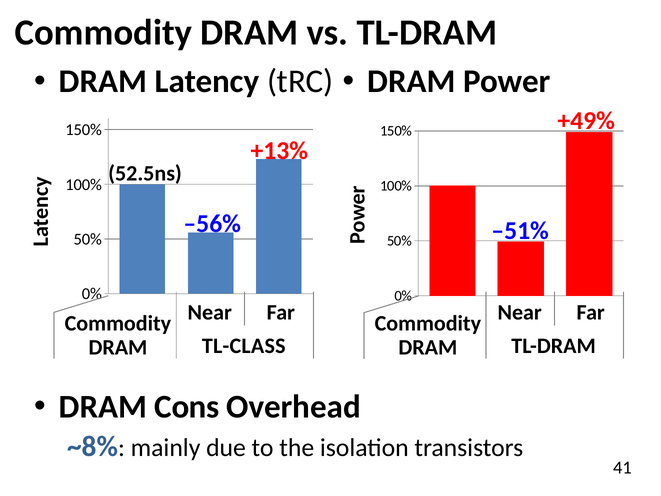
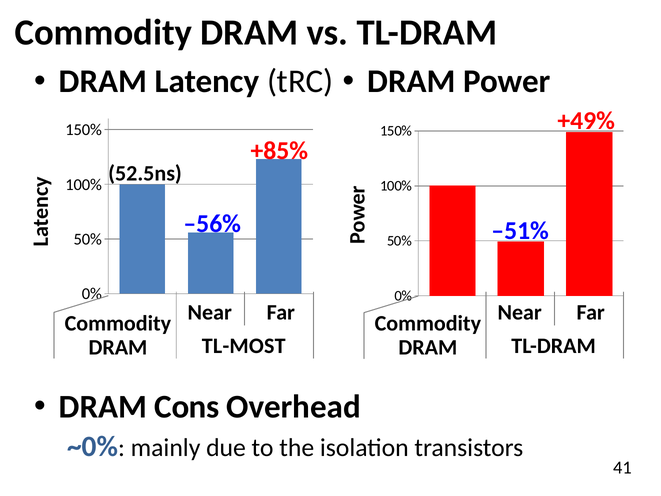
+13%: +13% -> +85%
TL-CLASS: TL-CLASS -> TL-MOST
~8%: ~8% -> ~0%
